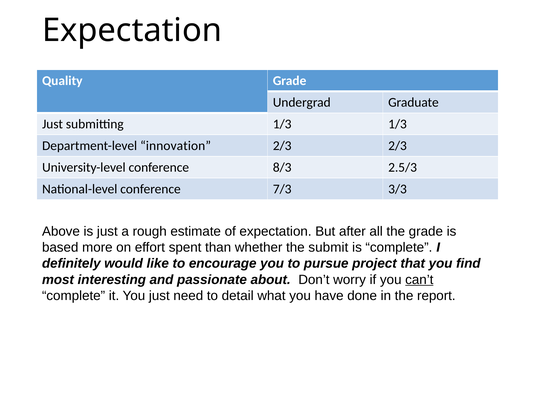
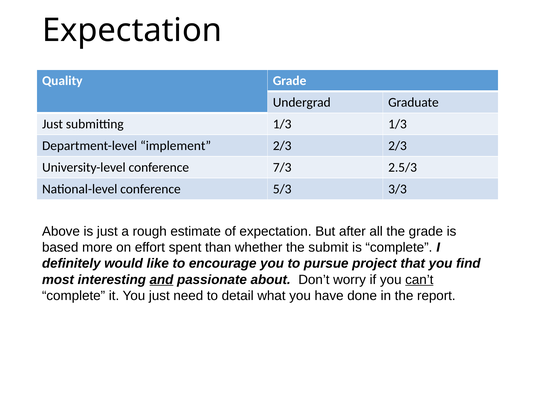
innovation: innovation -> implement
8/3: 8/3 -> 7/3
7/3: 7/3 -> 5/3
and underline: none -> present
